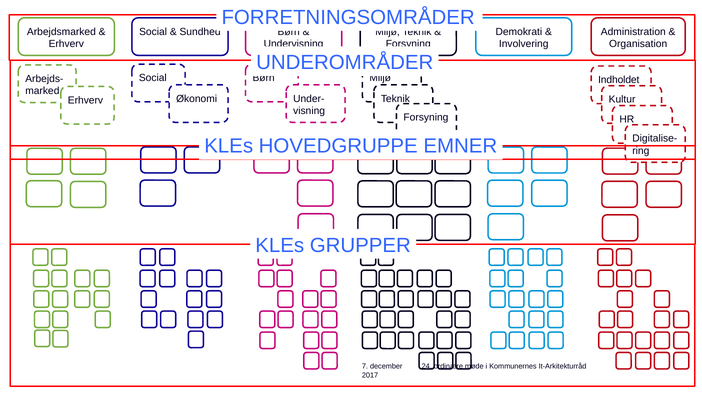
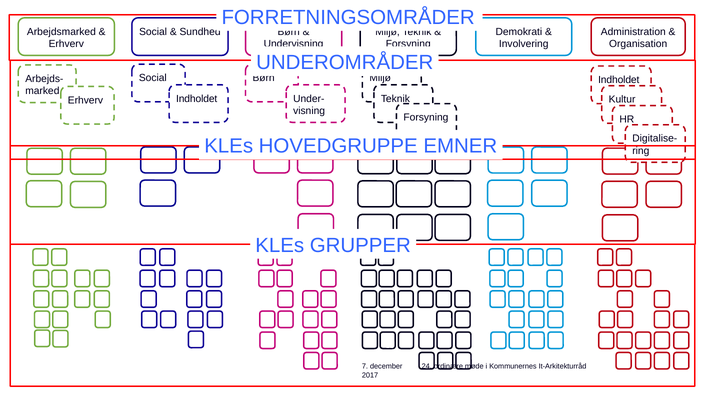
Økonomi at (197, 99): Økonomi -> Indholdet
